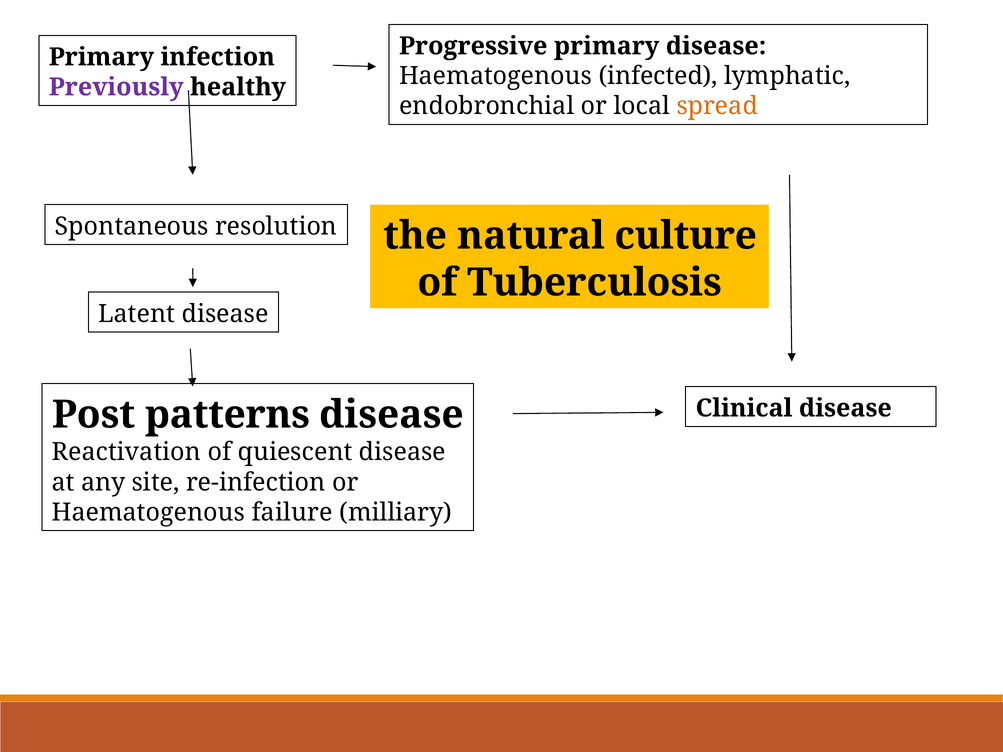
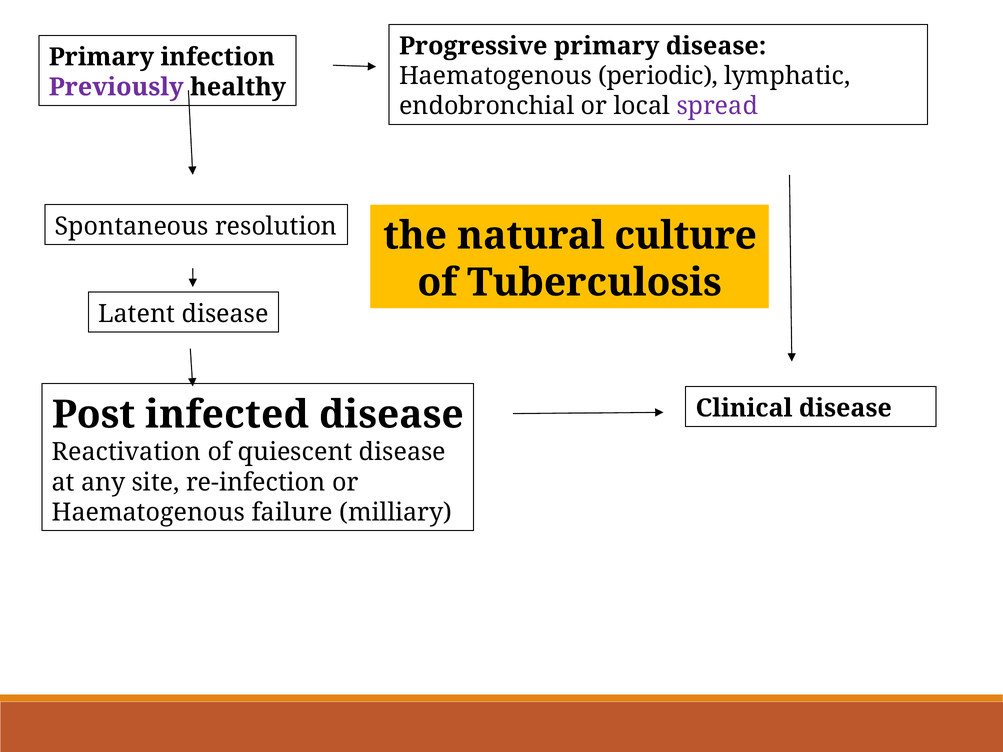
infected: infected -> periodic
spread colour: orange -> purple
patterns: patterns -> infected
